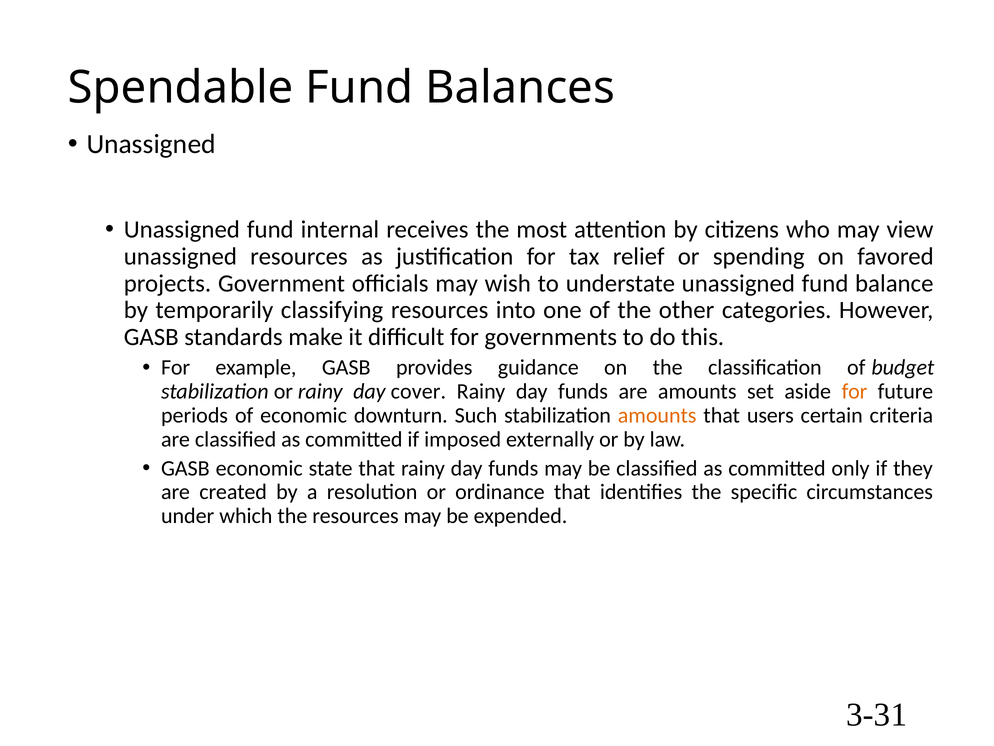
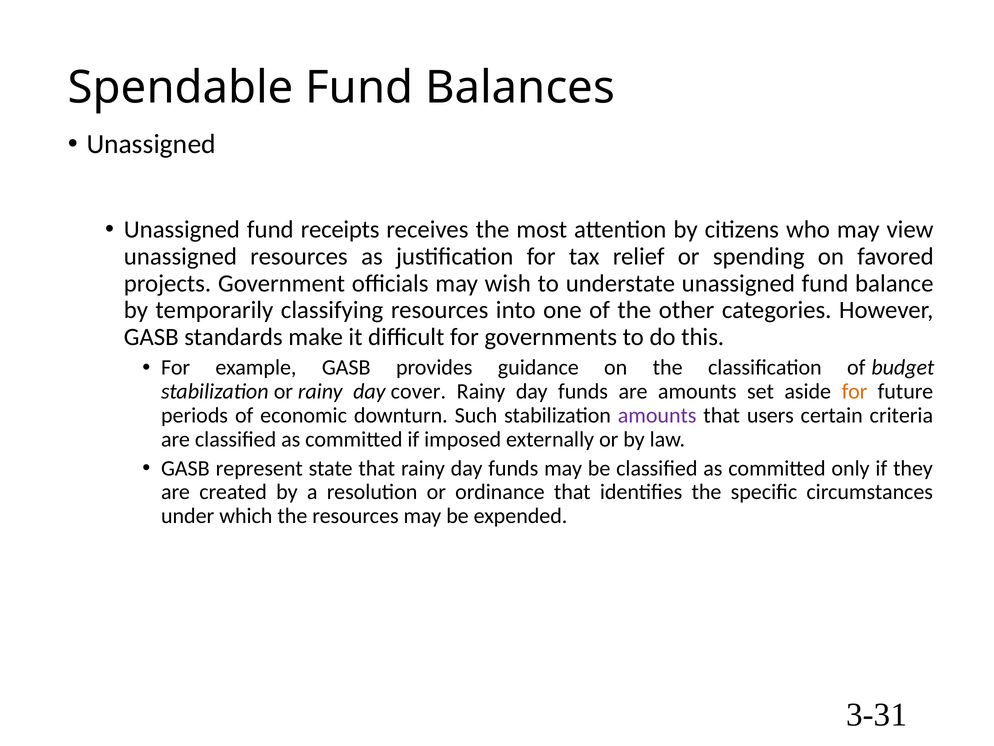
internal: internal -> receipts
amounts at (657, 415) colour: orange -> purple
GASB economic: economic -> represent
